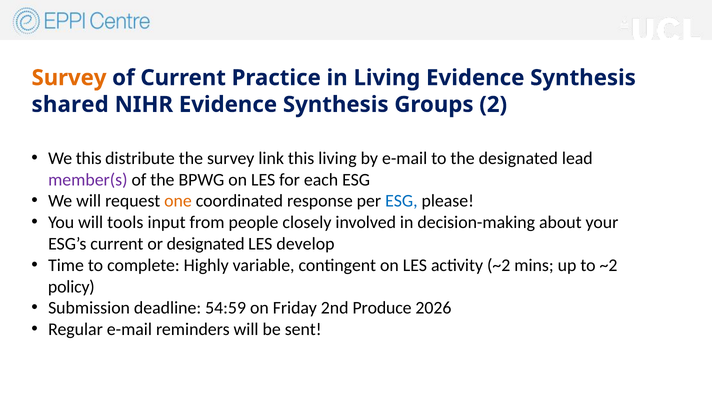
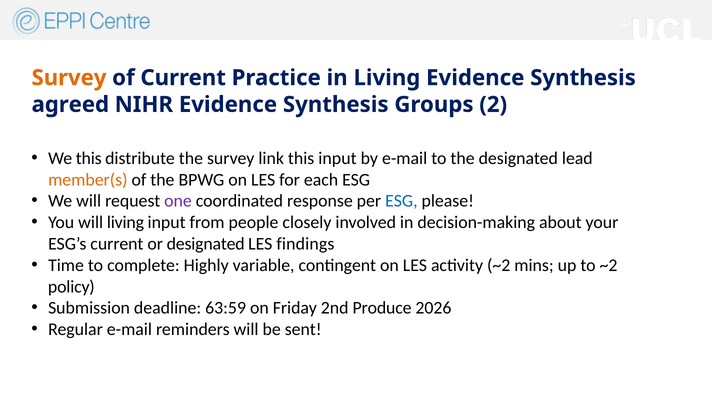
shared: shared -> agreed
this living: living -> input
member(s colour: purple -> orange
one colour: orange -> purple
will tools: tools -> living
develop: develop -> findings
54:59: 54:59 -> 63:59
